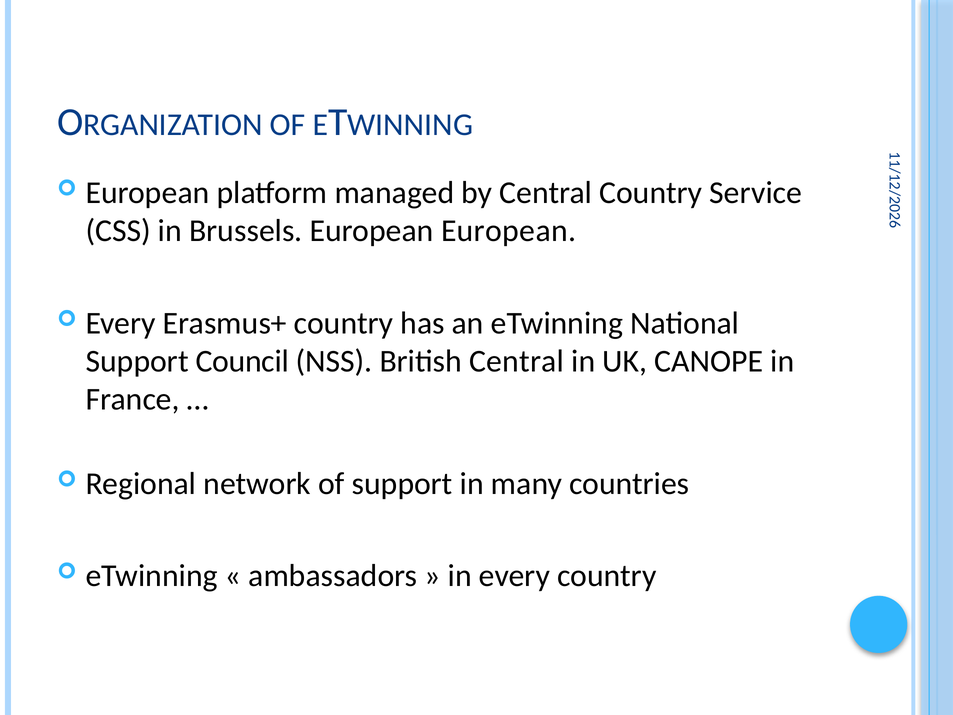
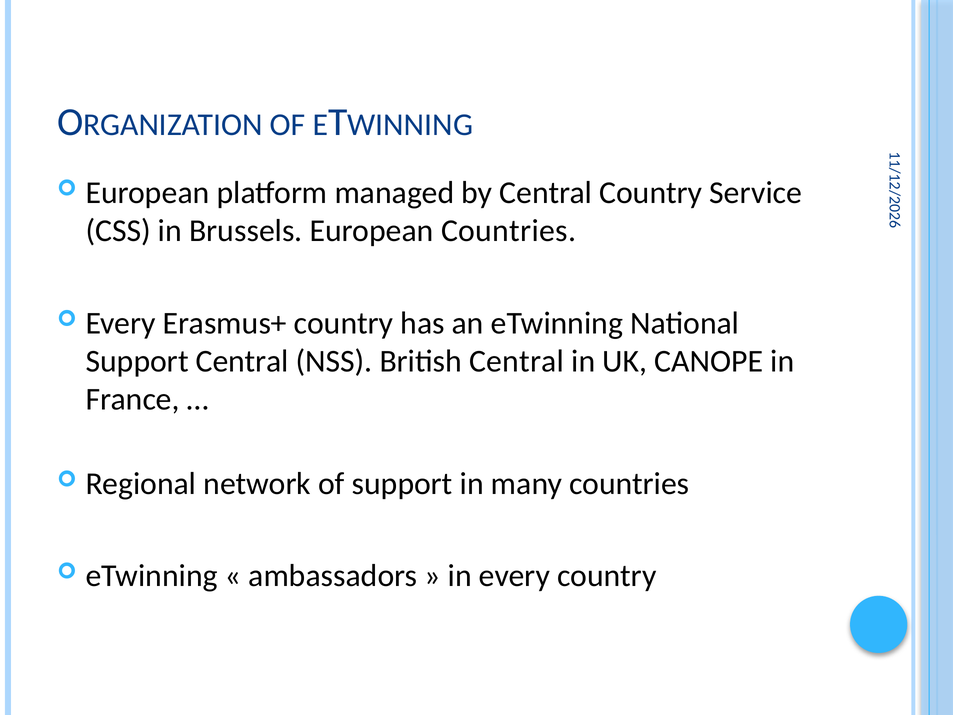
European European: European -> Countries
Support Council: Council -> Central
